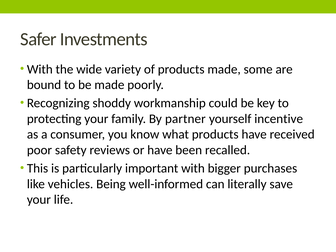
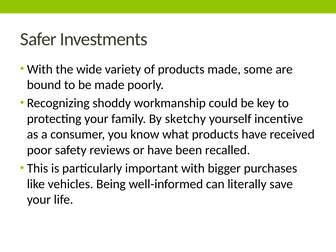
partner: partner -> sketchy
